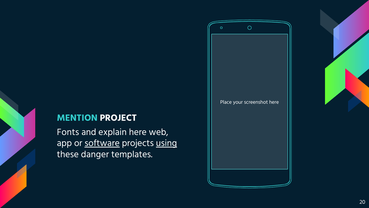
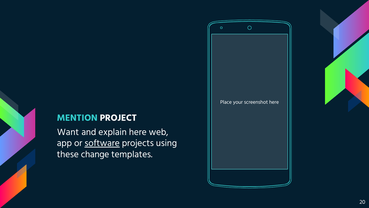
Fonts: Fonts -> Want
using underline: present -> none
danger: danger -> change
